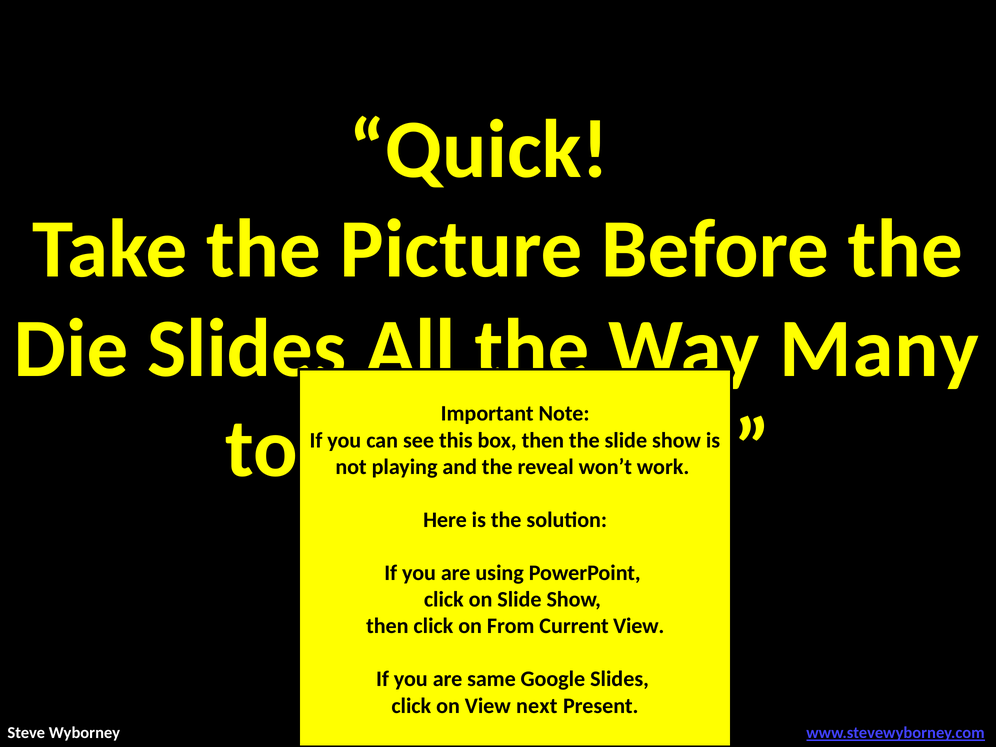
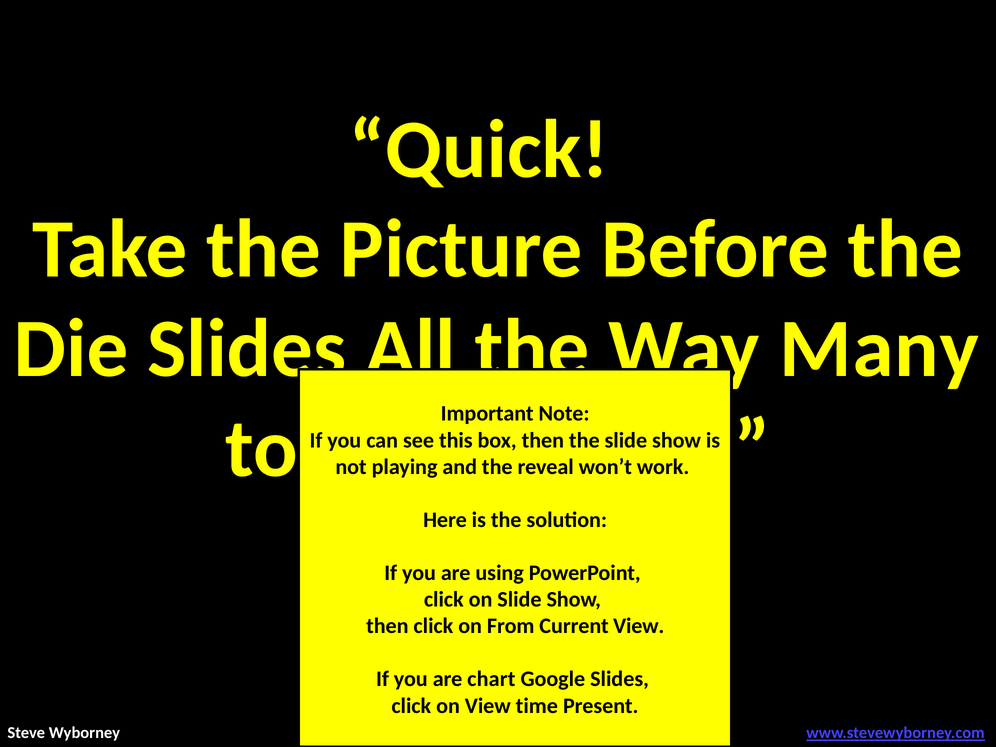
same: same -> chart
next: next -> time
